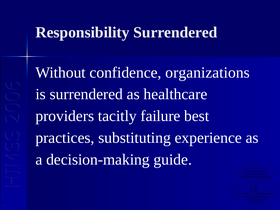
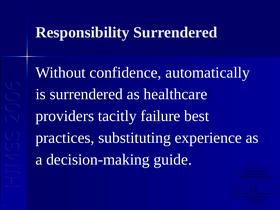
organizations: organizations -> automatically
